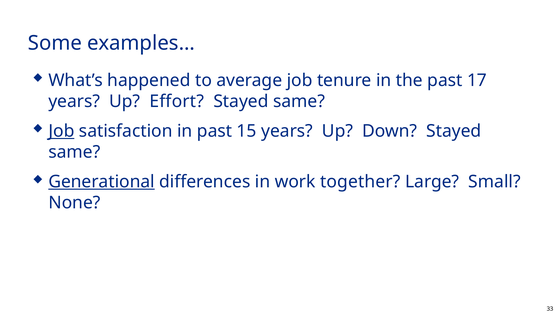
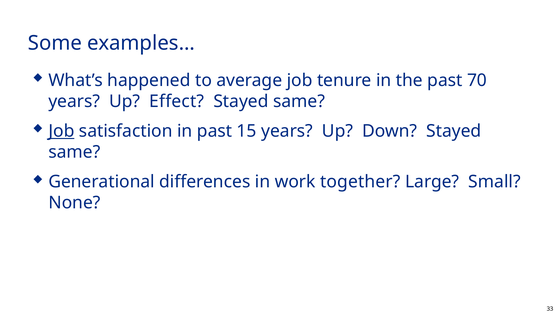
17: 17 -> 70
Effort: Effort -> Effect
Generational underline: present -> none
